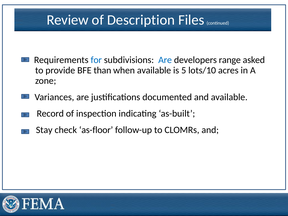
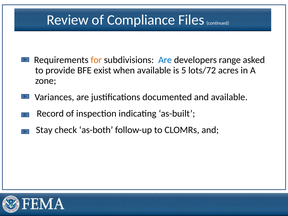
Description: Description -> Compliance
for colour: blue -> orange
than: than -> exist
lots/10: lots/10 -> lots/72
as-floor: as-floor -> as-both
